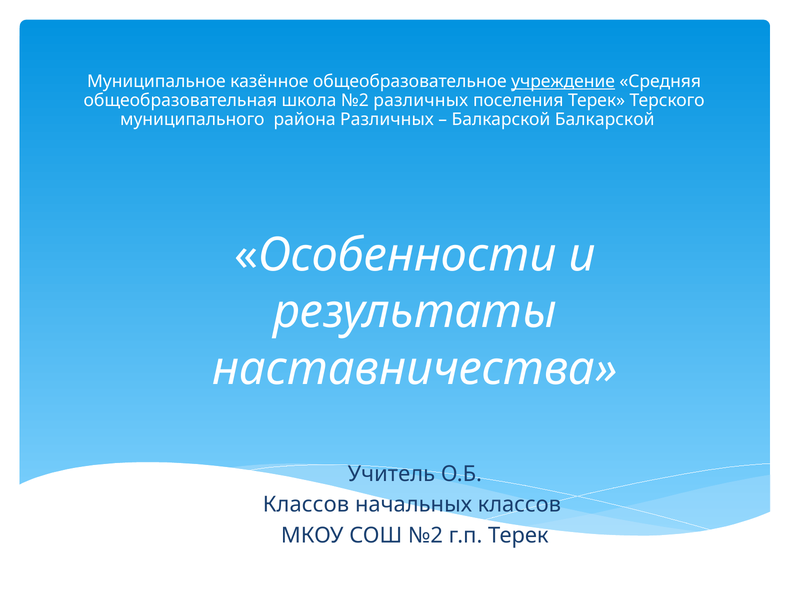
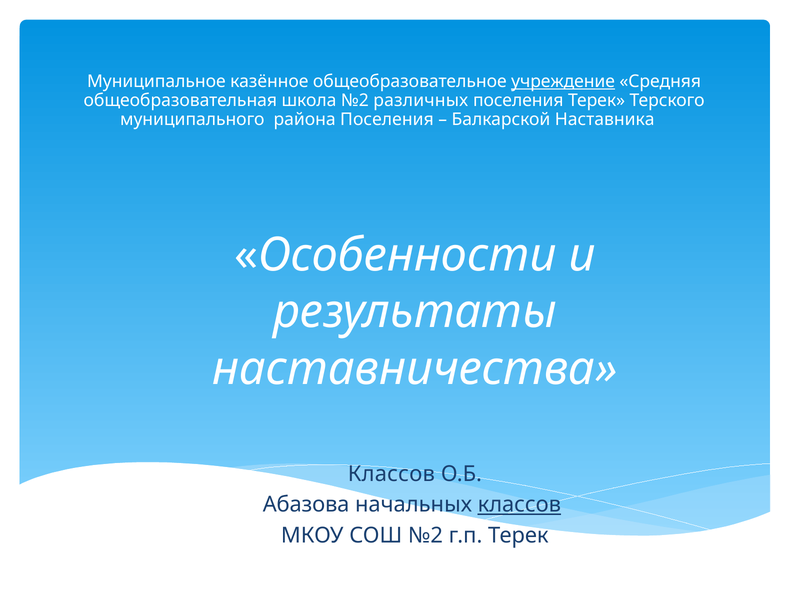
района Различных: Различных -> Поселения
Балкарской Балкарской: Балкарской -> Наставника
Учитель at (391, 474): Учитель -> Классов
Классов at (306, 505): Классов -> Абазова
классов at (519, 505) underline: none -> present
